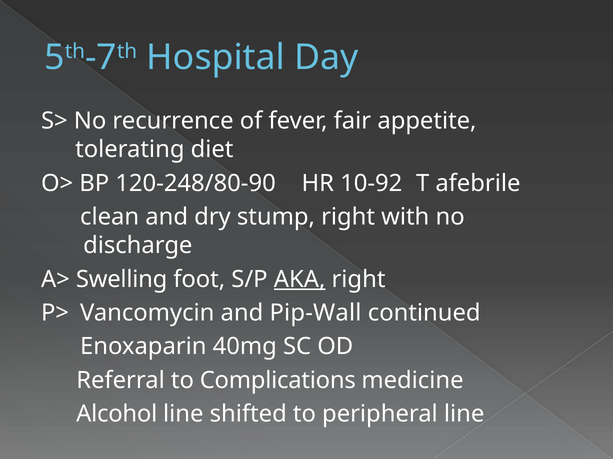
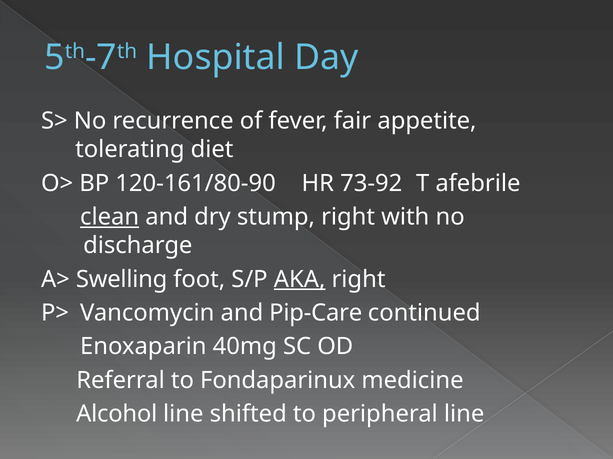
120-248/80-90: 120-248/80-90 -> 120-161/80-90
10-92: 10-92 -> 73-92
clean underline: none -> present
Pip-Wall: Pip-Wall -> Pip-Care
Complications: Complications -> Fondaparinux
